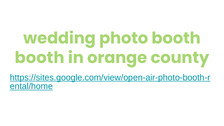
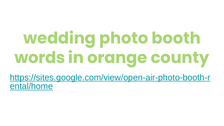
booth at (40, 58): booth -> words
